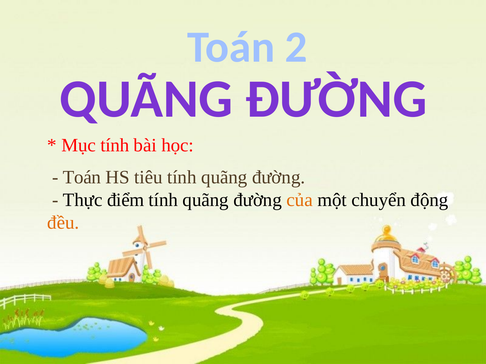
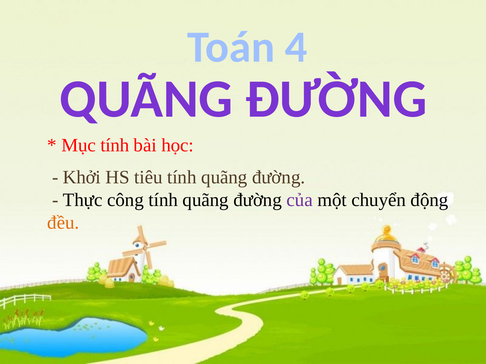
2: 2 -> 4
Toán at (82, 178): Toán -> Khởi
điểm: điểm -> công
của colour: orange -> purple
